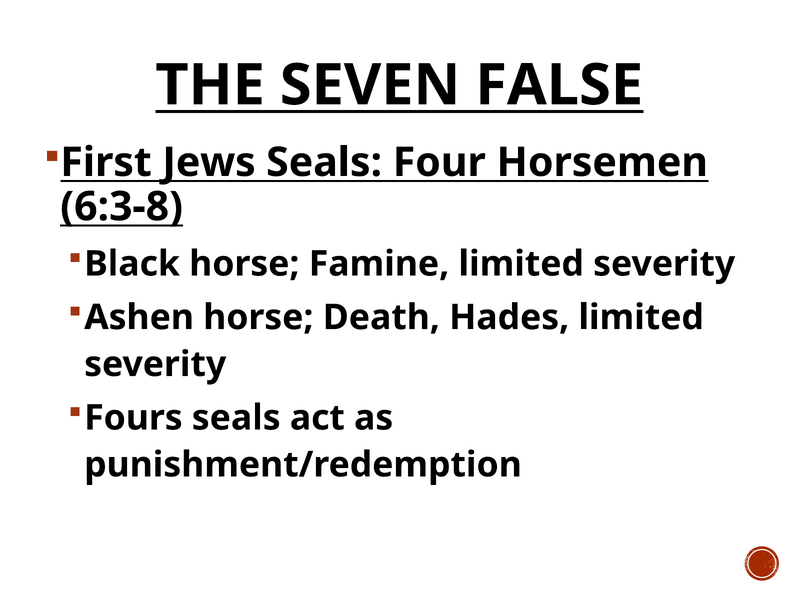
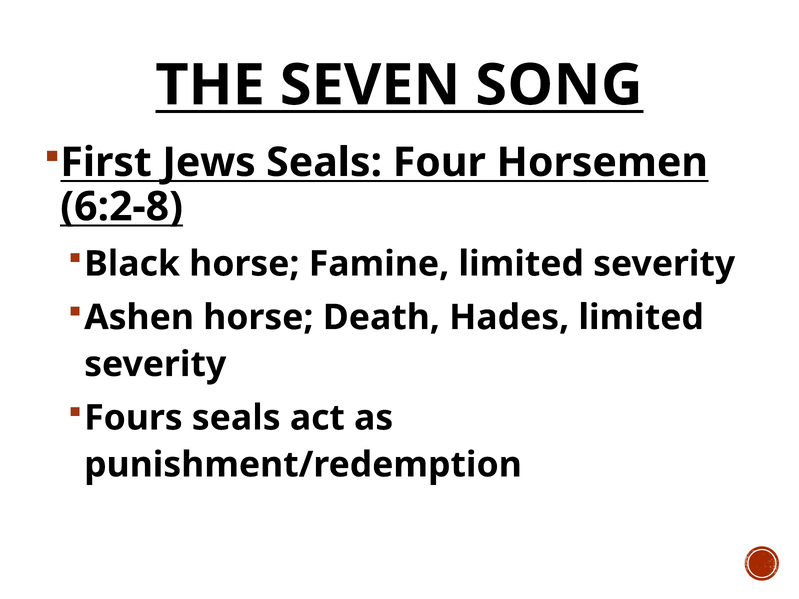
FALSE: FALSE -> SONG
6:3-8: 6:3-8 -> 6:2-8
